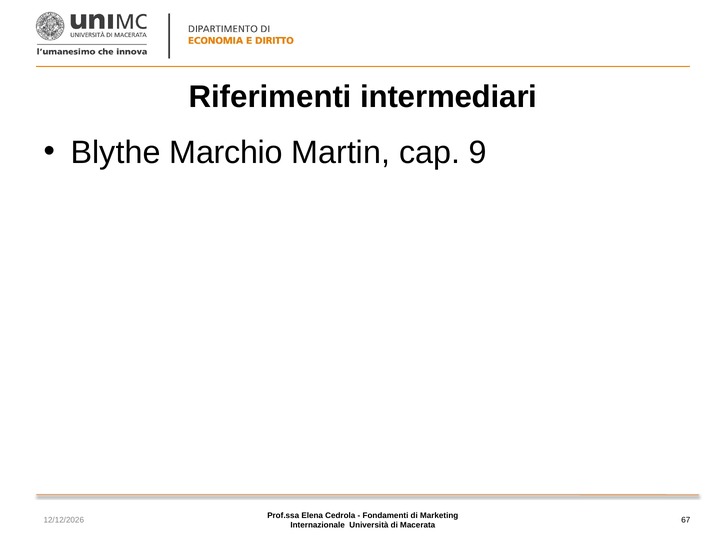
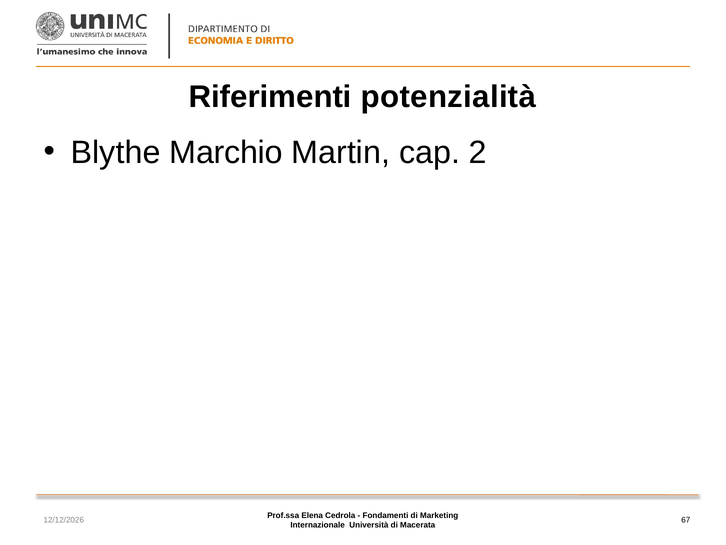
intermediari: intermediari -> potenzialità
9: 9 -> 2
